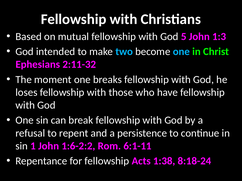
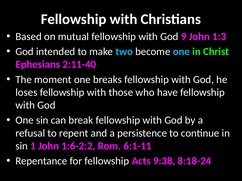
5: 5 -> 9
2:11-32: 2:11-32 -> 2:11-40
1:38: 1:38 -> 9:38
